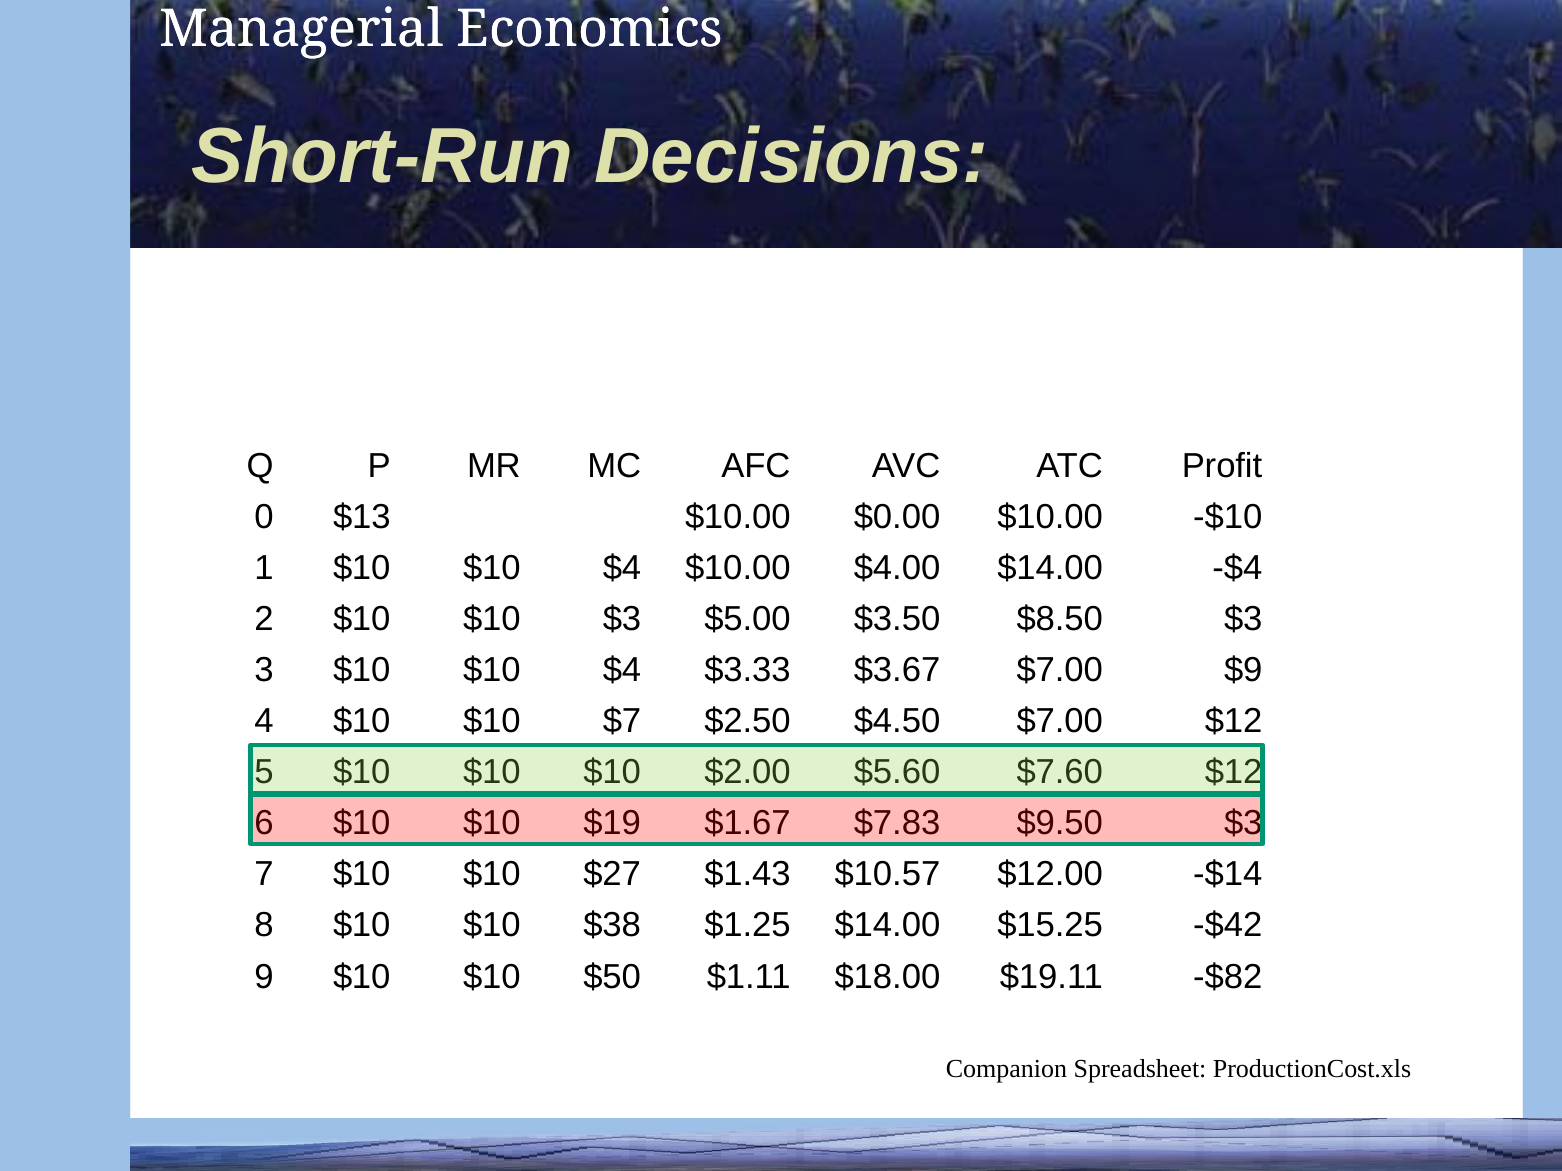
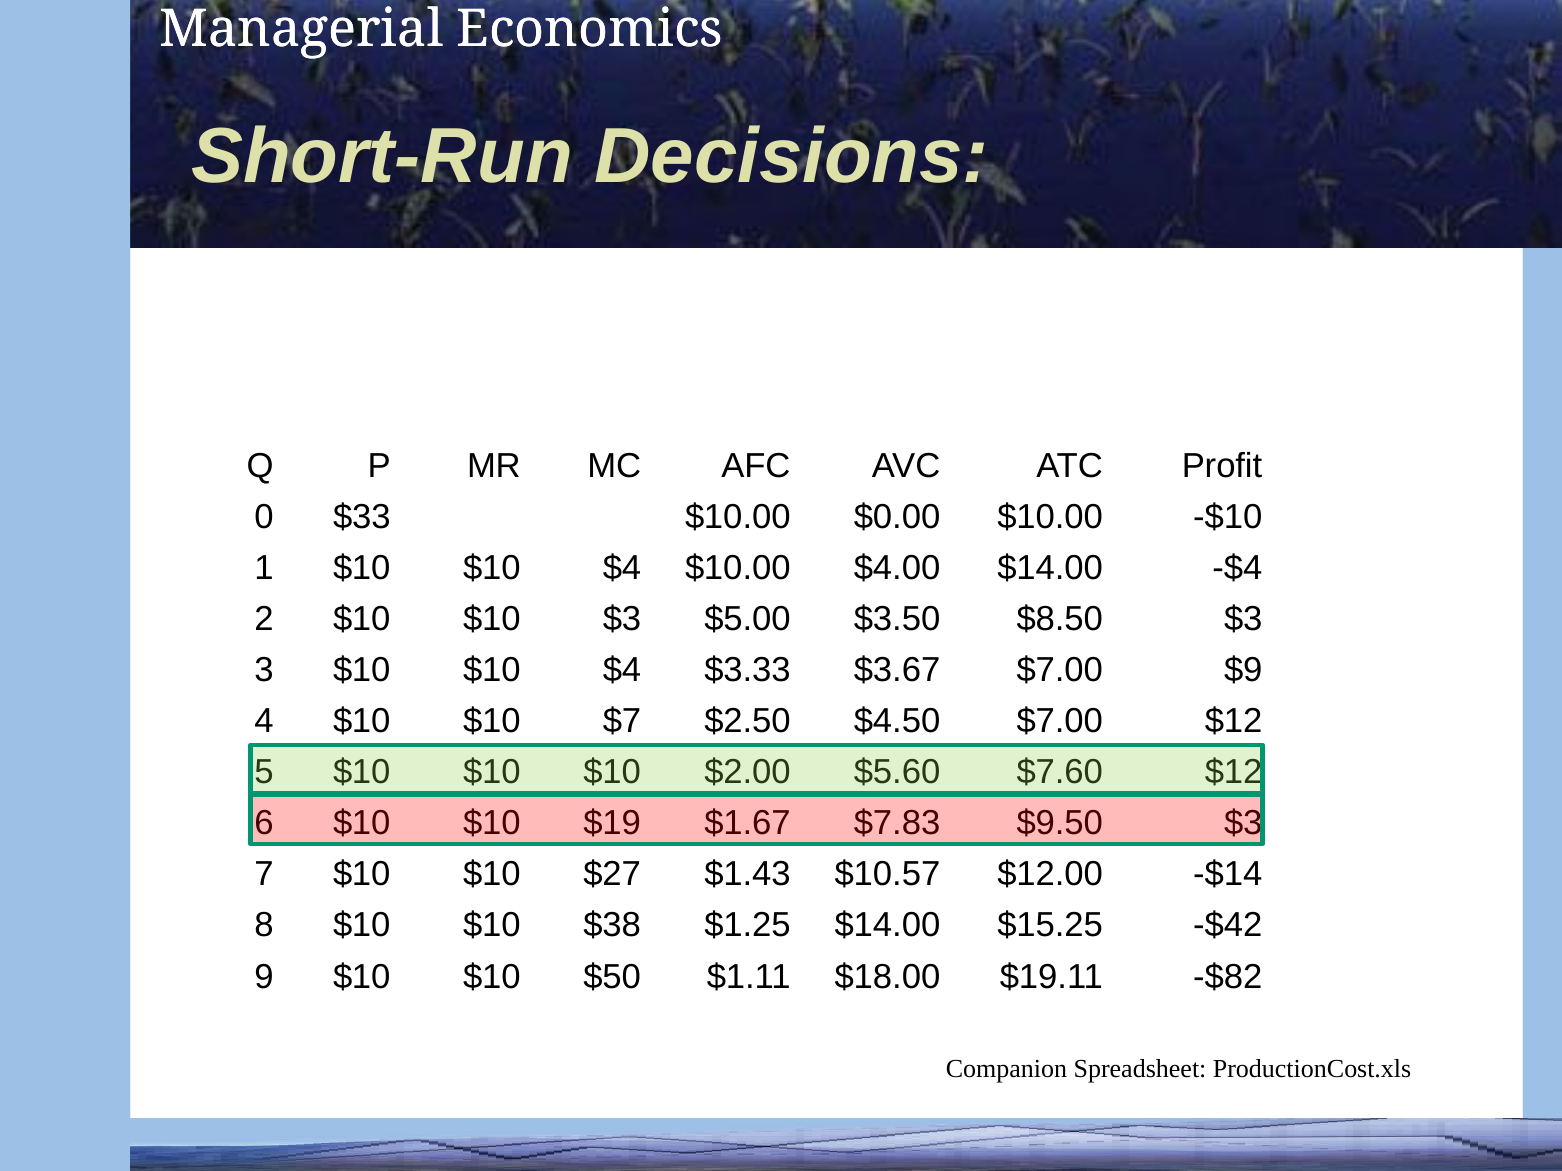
$13: $13 -> $33
